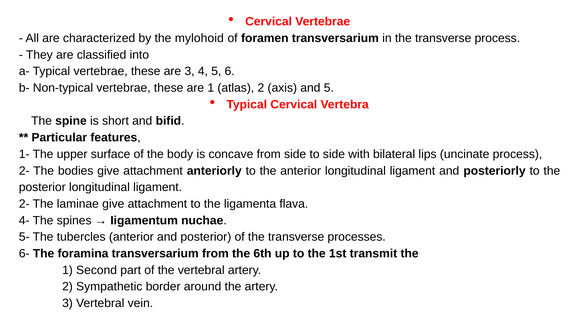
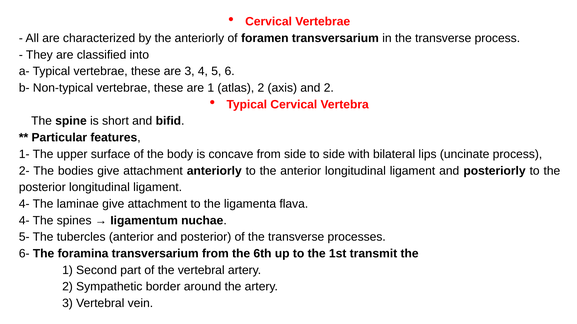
the mylohoid: mylohoid -> anteriorly
and 5: 5 -> 2
2- at (24, 204): 2- -> 4-
